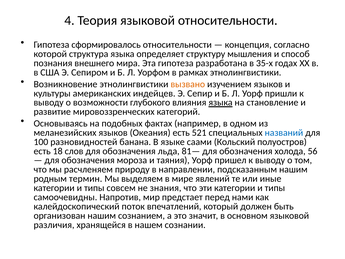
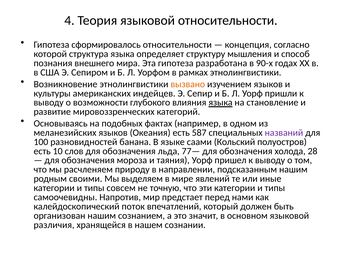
35-х: 35-х -> 90-х
521: 521 -> 587
названий colour: blue -> purple
18: 18 -> 10
81—: 81— -> 77—
56: 56 -> 28
термин: термин -> своими
знания: знания -> точную
